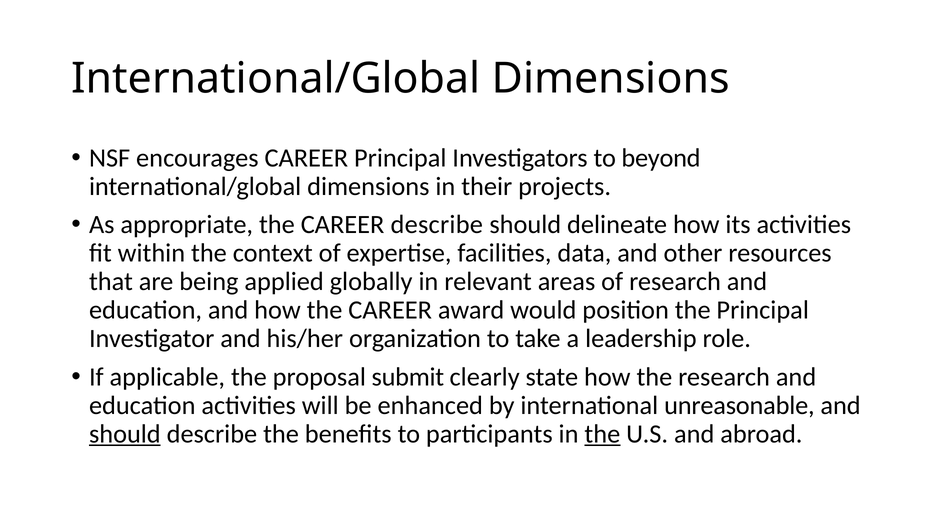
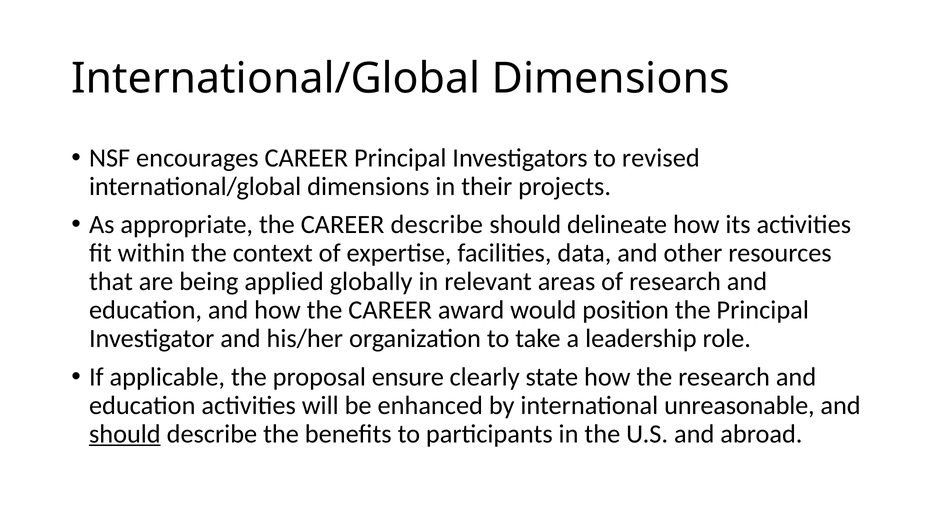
beyond: beyond -> revised
submit: submit -> ensure
the at (602, 434) underline: present -> none
